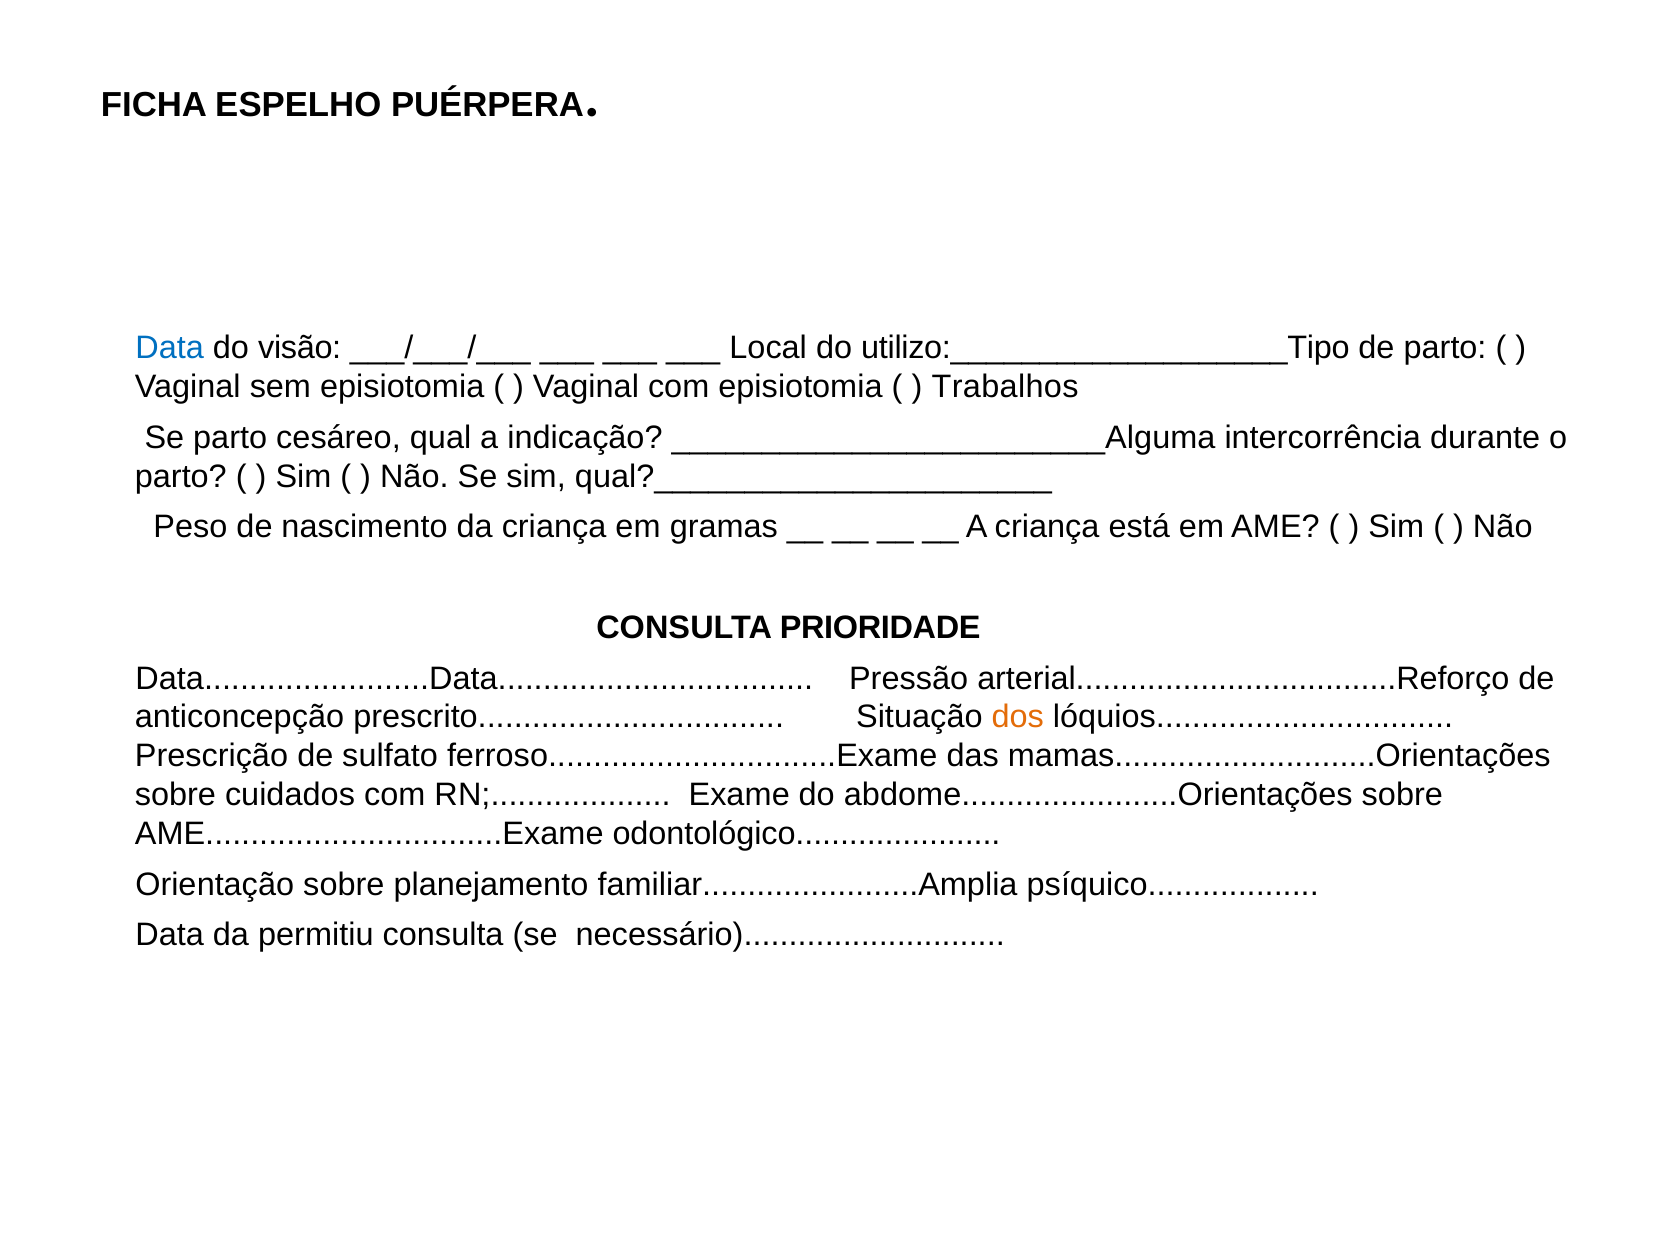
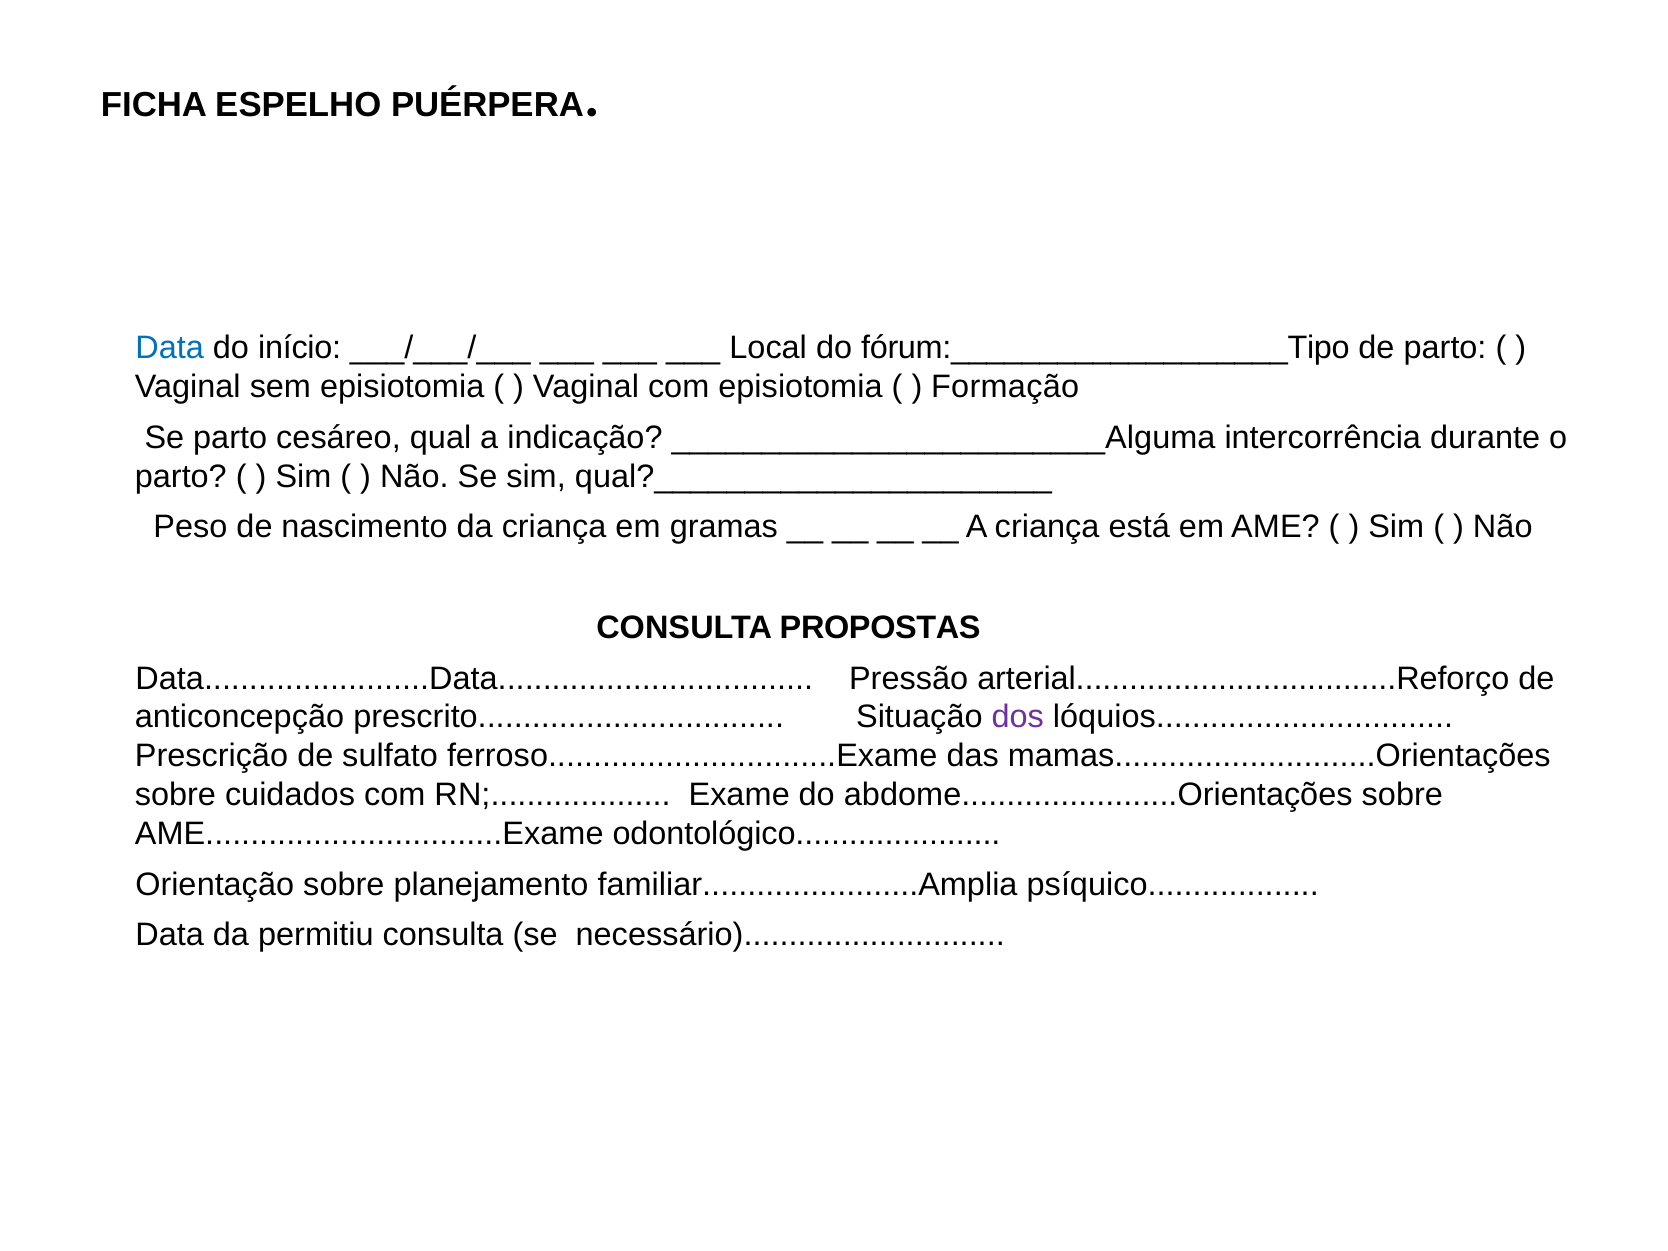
visão: visão -> início
utilizo:___________________Tipo: utilizo:___________________Tipo -> fórum:___________________Tipo
Trabalhos: Trabalhos -> Formação
PRIORIDADE: PRIORIDADE -> PROPOSTAS
dos colour: orange -> purple
